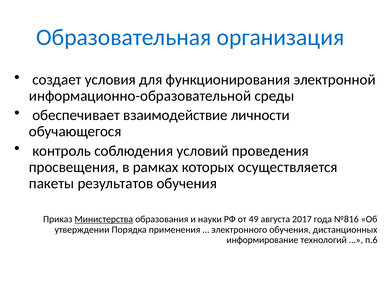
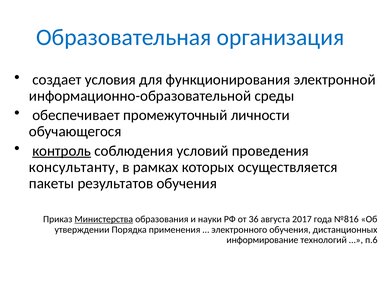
взаимодействие: взаимодействие -> промежуточный
контроль underline: none -> present
просвещения: просвещения -> консультанту
49: 49 -> 36
